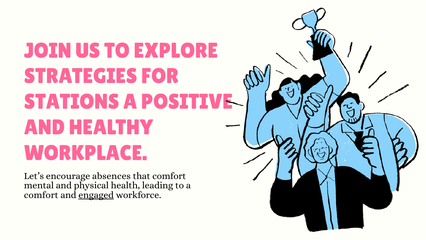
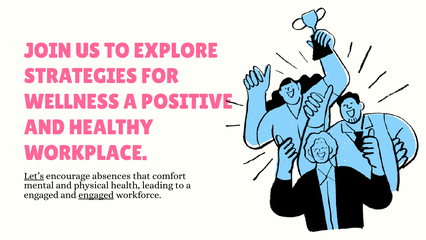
STATIONS: STATIONS -> WELLNESS
Let’s underline: none -> present
comfort at (41, 195): comfort -> engaged
